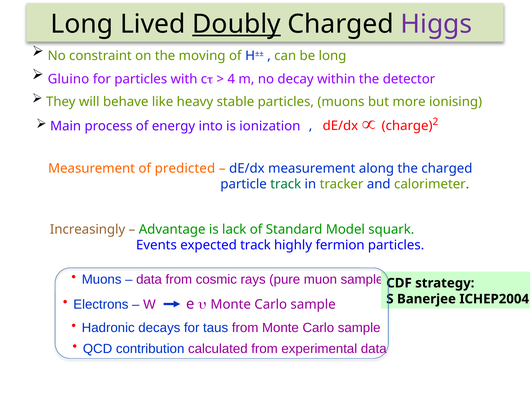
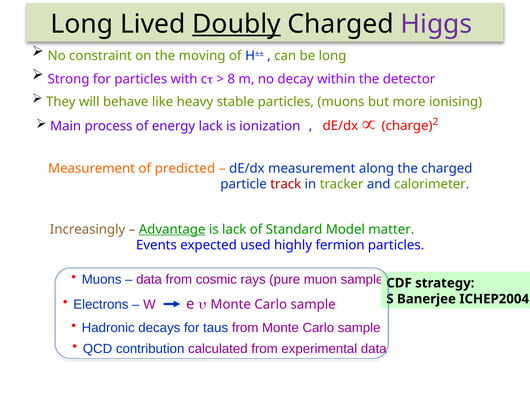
Gluino: Gluino -> Strong
4: 4 -> 8
energy into: into -> lack
track at (286, 184) colour: green -> red
Advantage underline: none -> present
squark: squark -> matter
expected track: track -> used
